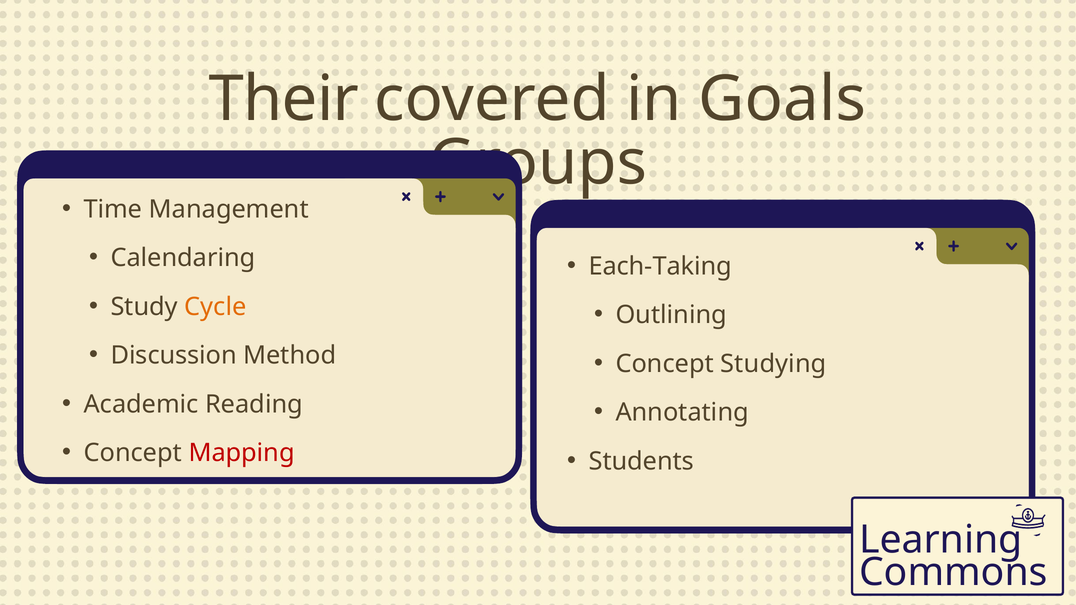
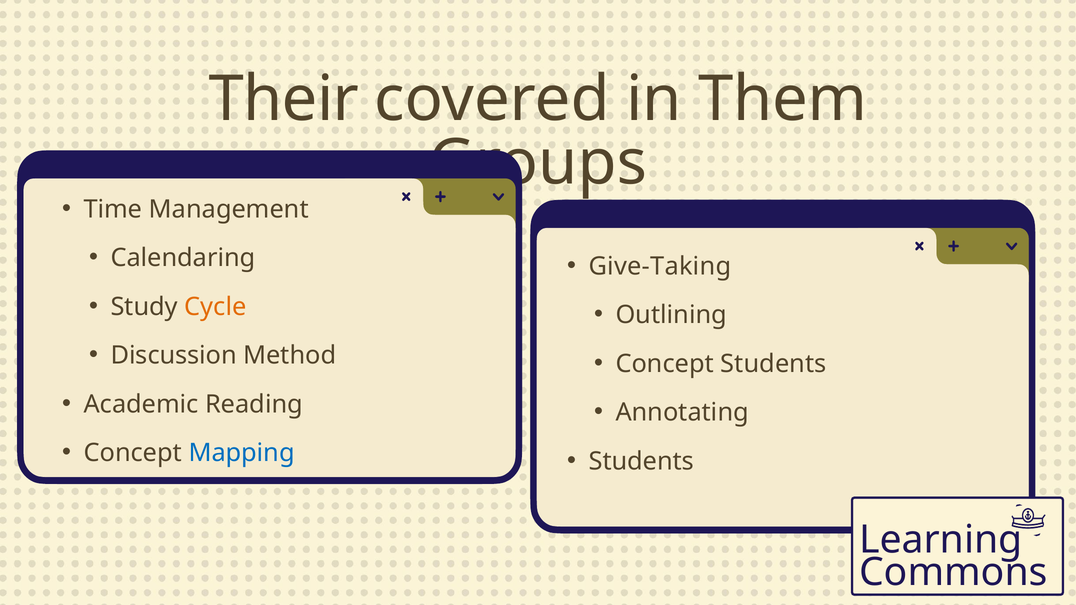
Goals: Goals -> Them
Each-Taking: Each-Taking -> Give-Taking
Concept Studying: Studying -> Students
Mapping colour: red -> blue
